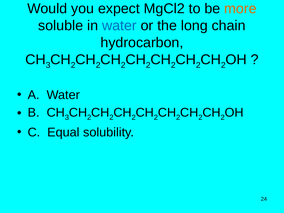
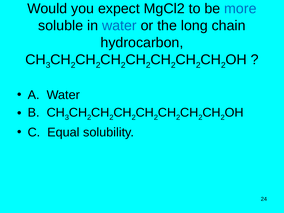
more colour: orange -> blue
